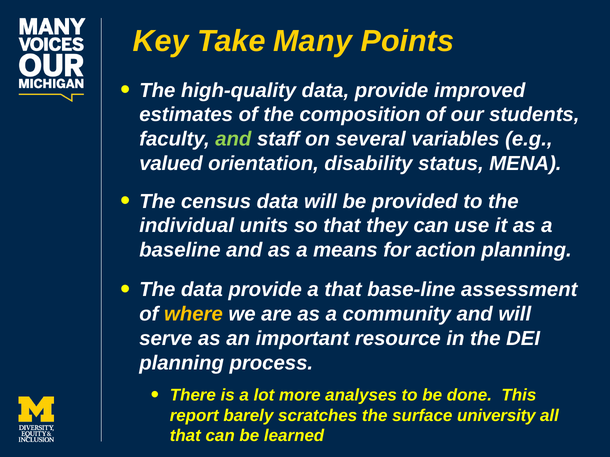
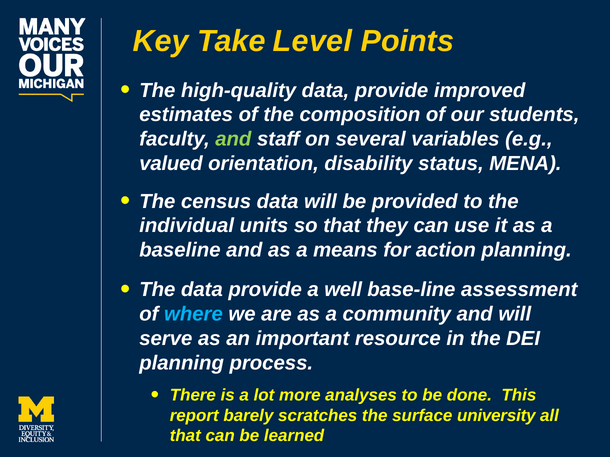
Many: Many -> Level
a that: that -> well
where colour: yellow -> light blue
